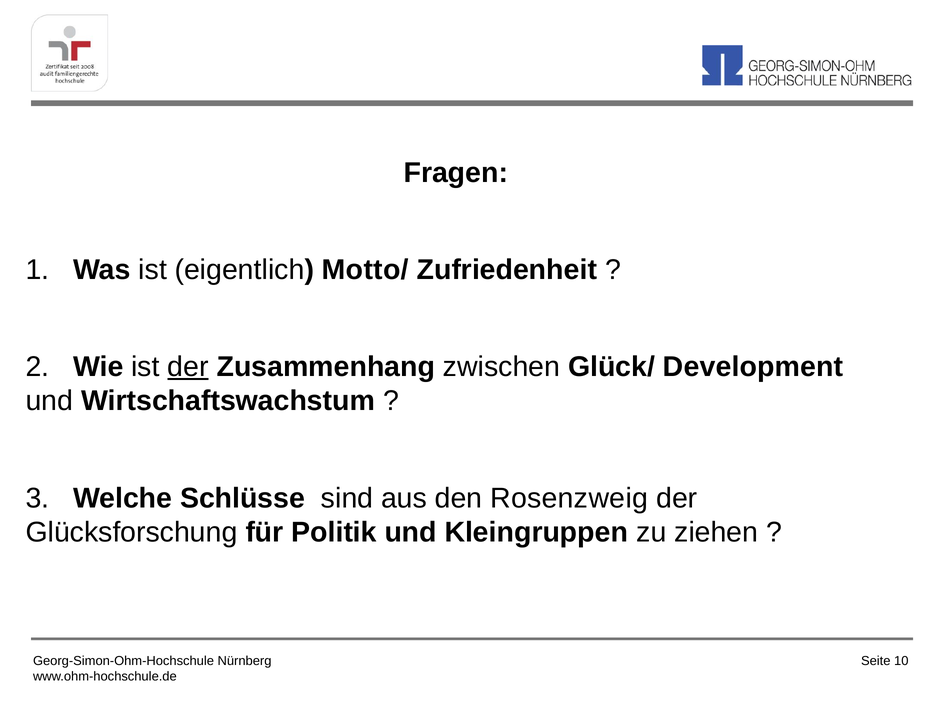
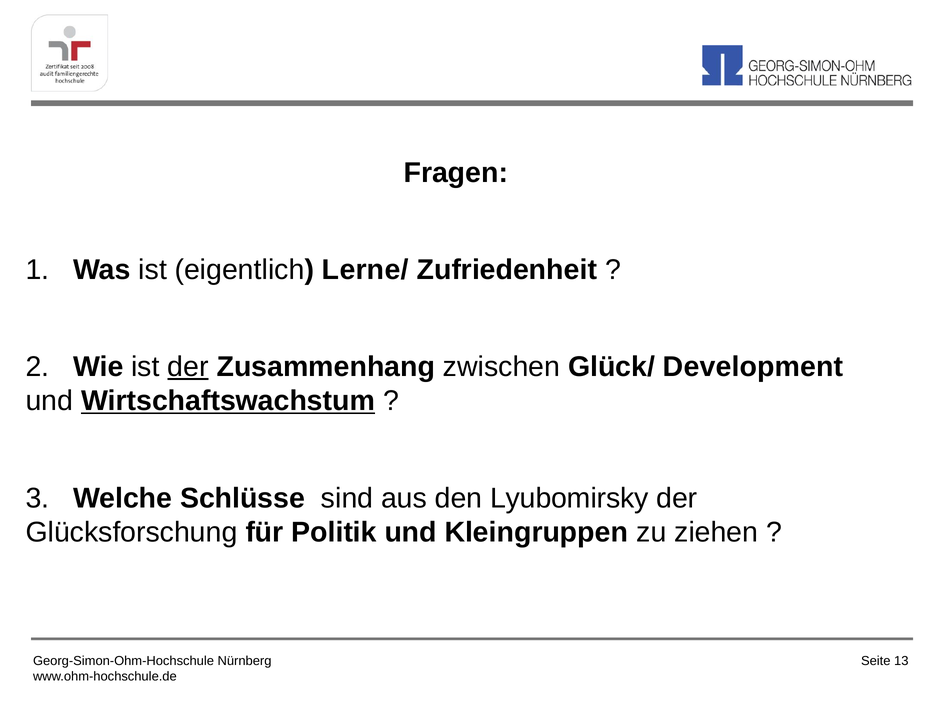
Motto/: Motto/ -> Lerne/
Wirtschaftswachstum underline: none -> present
Rosenzweig: Rosenzweig -> Lyubomirsky
10: 10 -> 13
